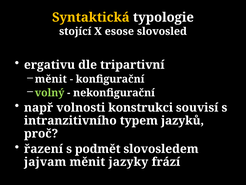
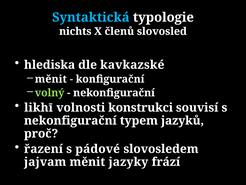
Syntaktická colour: yellow -> light blue
stojící: stojící -> nichts
esose: esose -> členů
ergativu: ergativu -> hlediska
tripartivní: tripartivní -> kavkazské
např: např -> likhī
intranzitivního at (70, 120): intranzitivního -> nekonfigurační
podmět: podmět -> pádové
